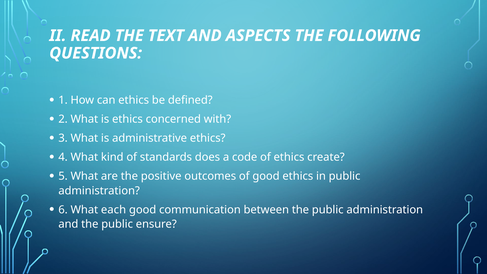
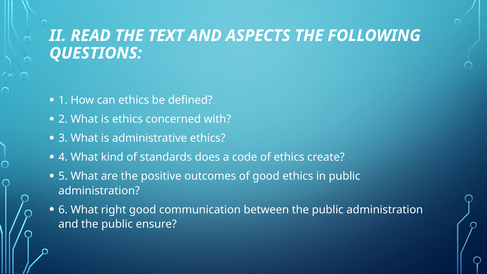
each: each -> right
